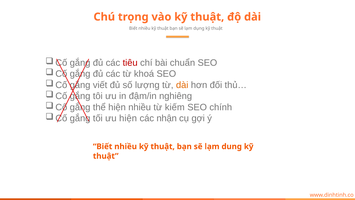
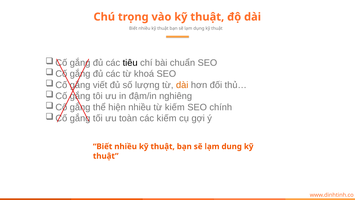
tiêu colour: red -> black
ưu hiện: hiện -> toàn
các nhận: nhận -> kiếm
